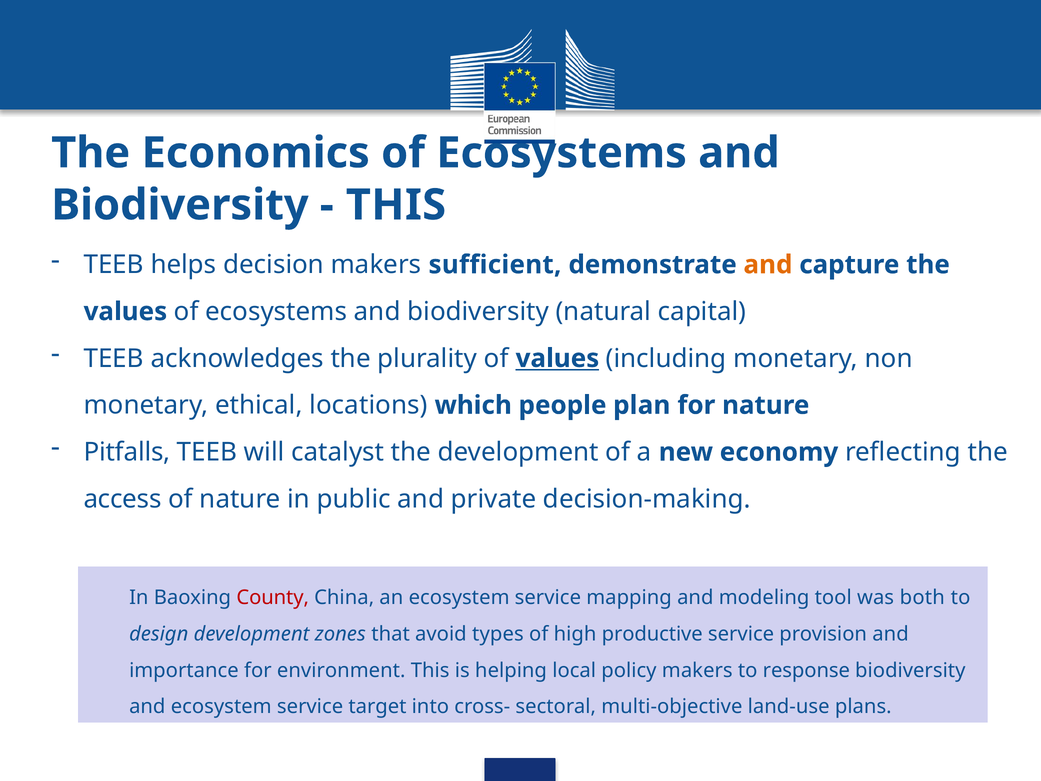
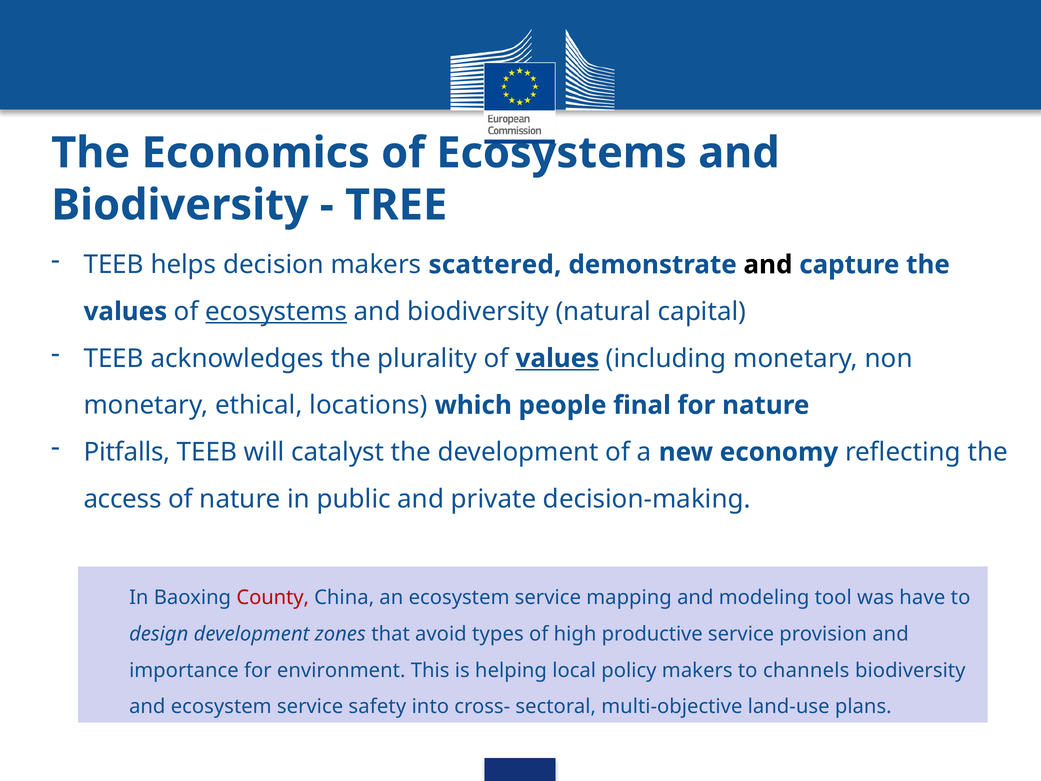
THIS at (396, 205): THIS -> TREE
sufficient: sufficient -> scattered
and at (768, 265) colour: orange -> black
ecosystems at (276, 311) underline: none -> present
plan: plan -> final
both: both -> have
response: response -> channels
target: target -> safety
